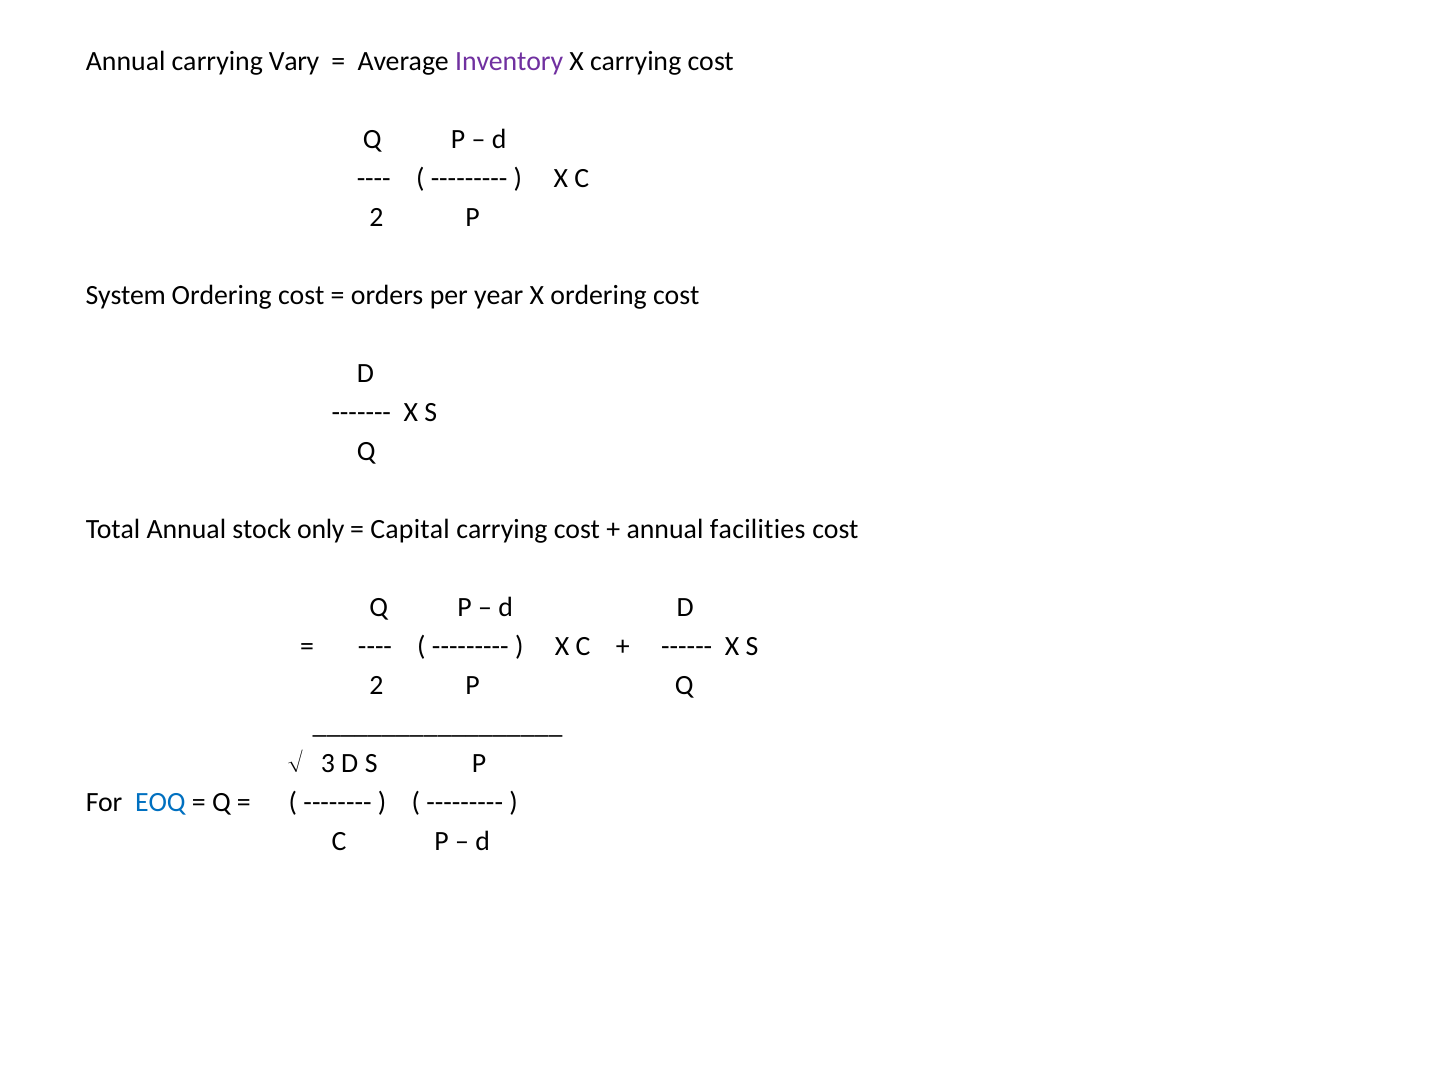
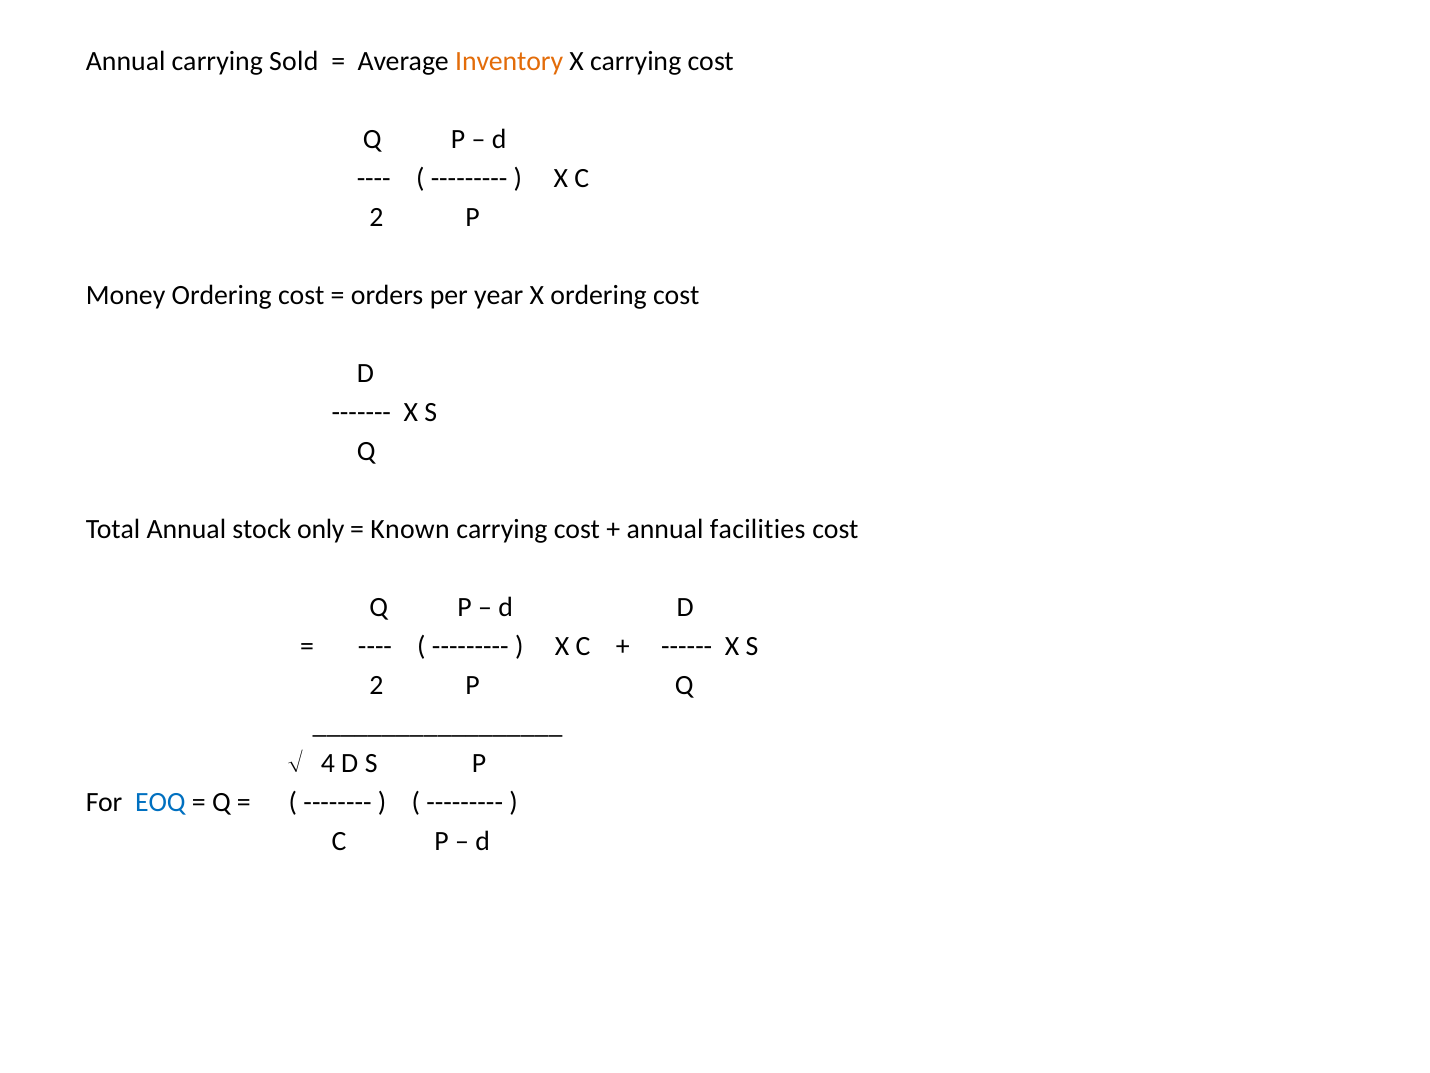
Vary: Vary -> Sold
Inventory colour: purple -> orange
System: System -> Money
Capital: Capital -> Known
3: 3 -> 4
